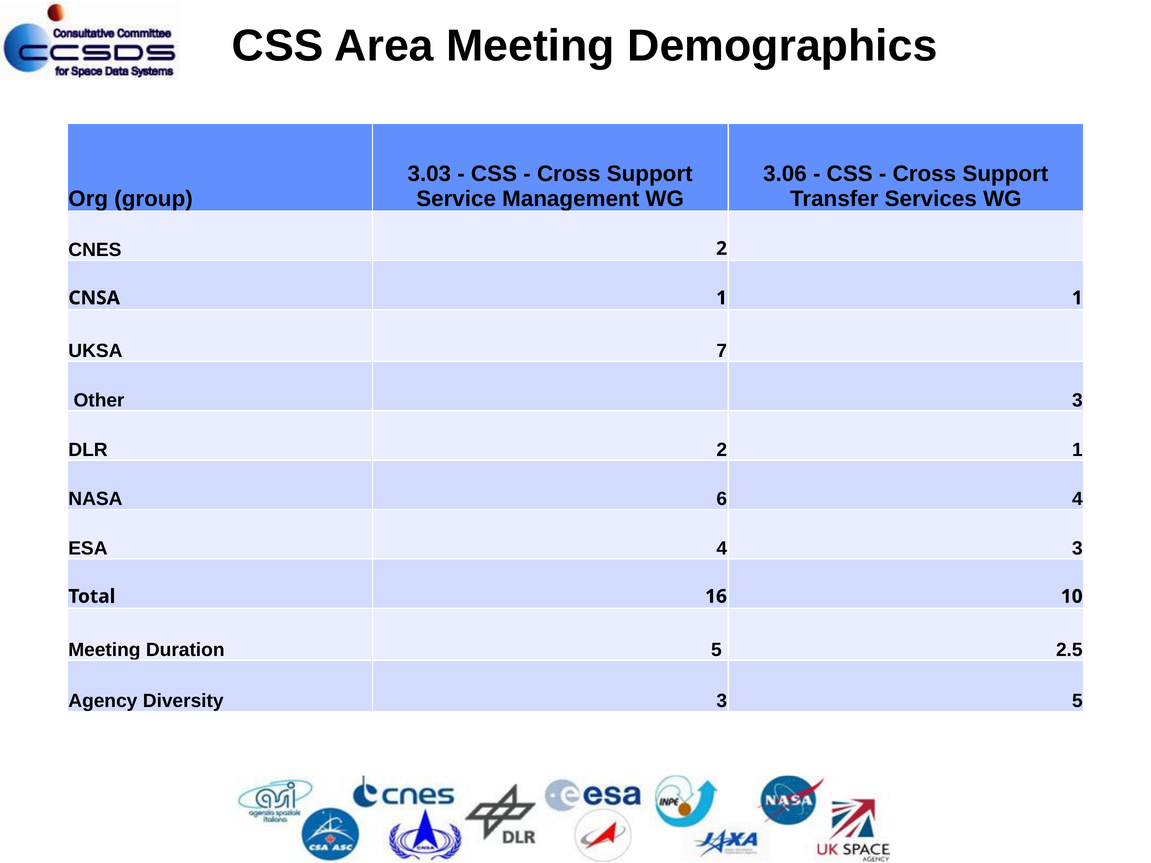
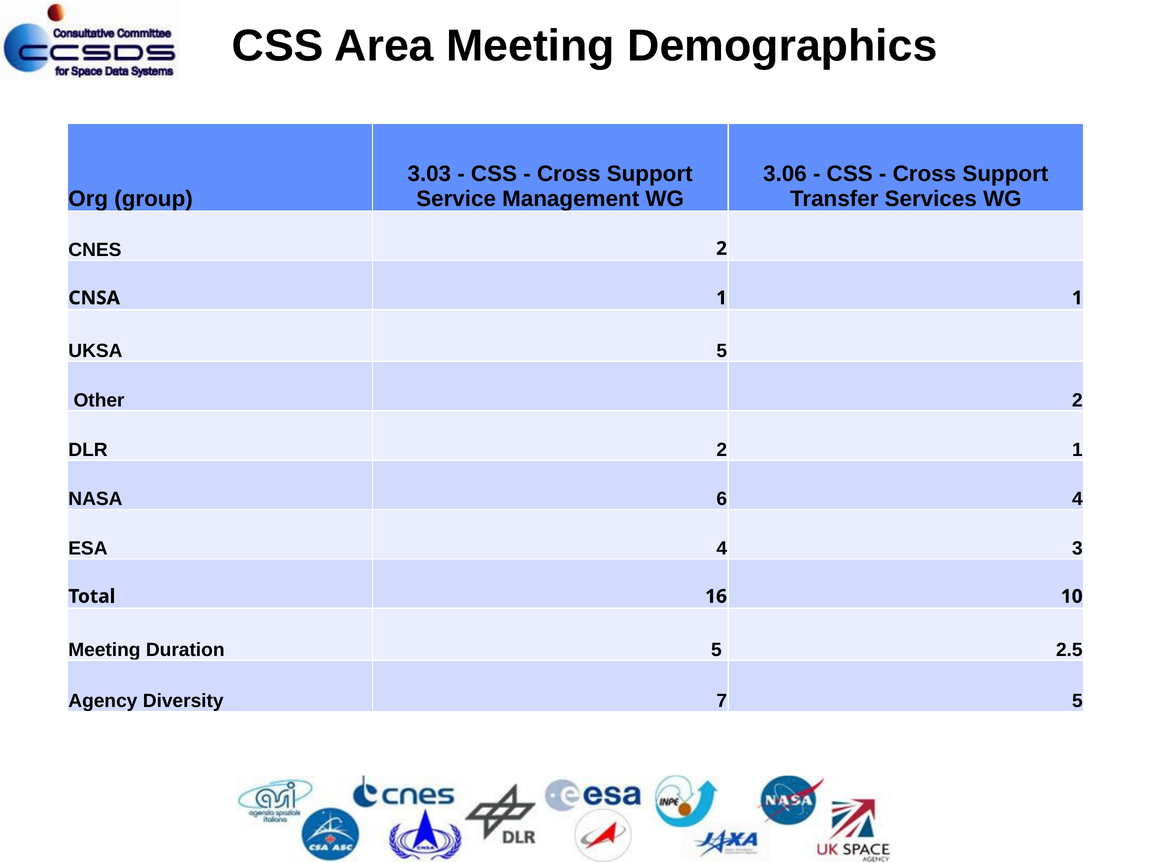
UKSA 7: 7 -> 5
Other 3: 3 -> 2
Diversity 3: 3 -> 7
